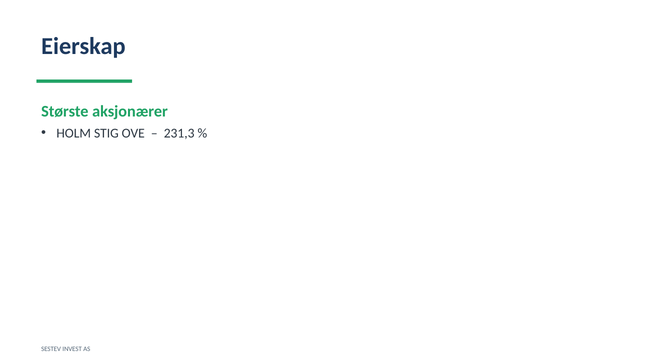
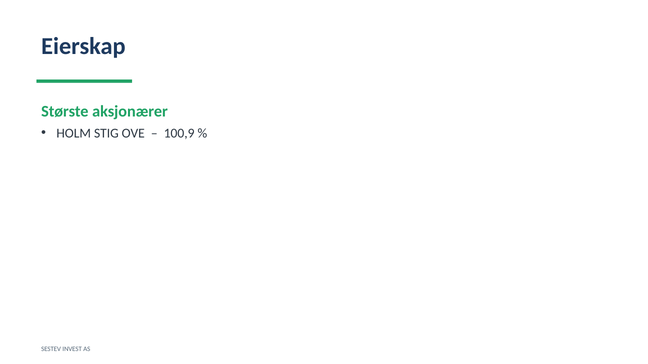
231,3: 231,3 -> 100,9
